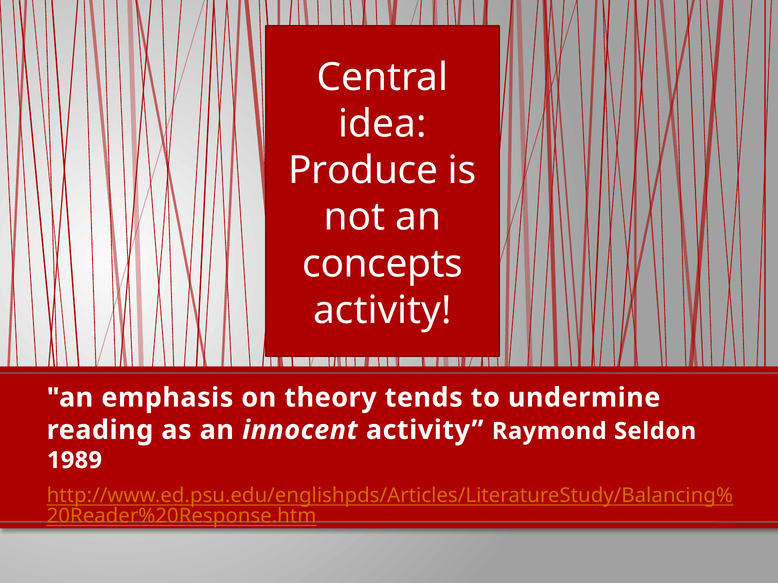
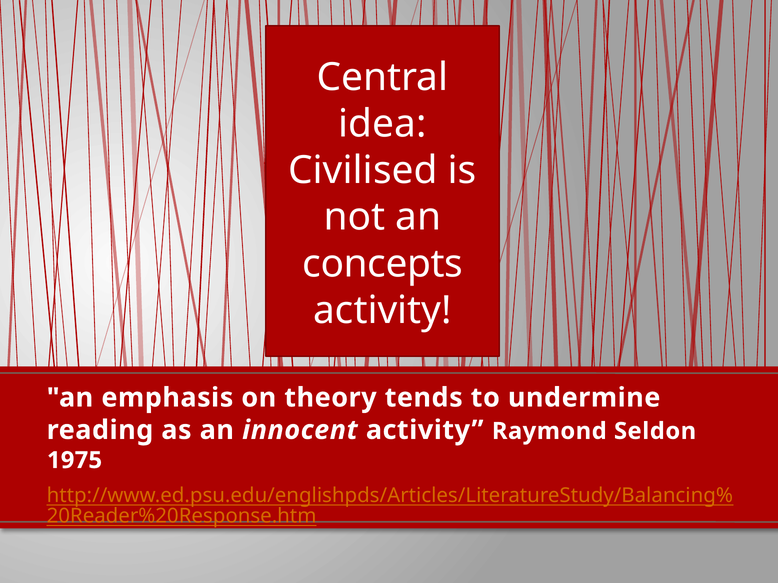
Produce: Produce -> Civilised
1989: 1989 -> 1975
